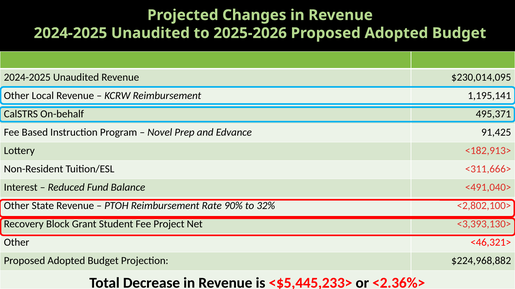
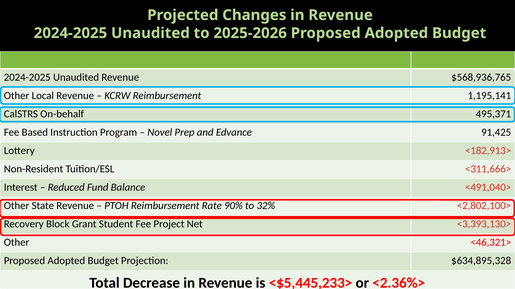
$230,014,095: $230,014,095 -> $568,936,765
$224,968,882: $224,968,882 -> $634,895,328
